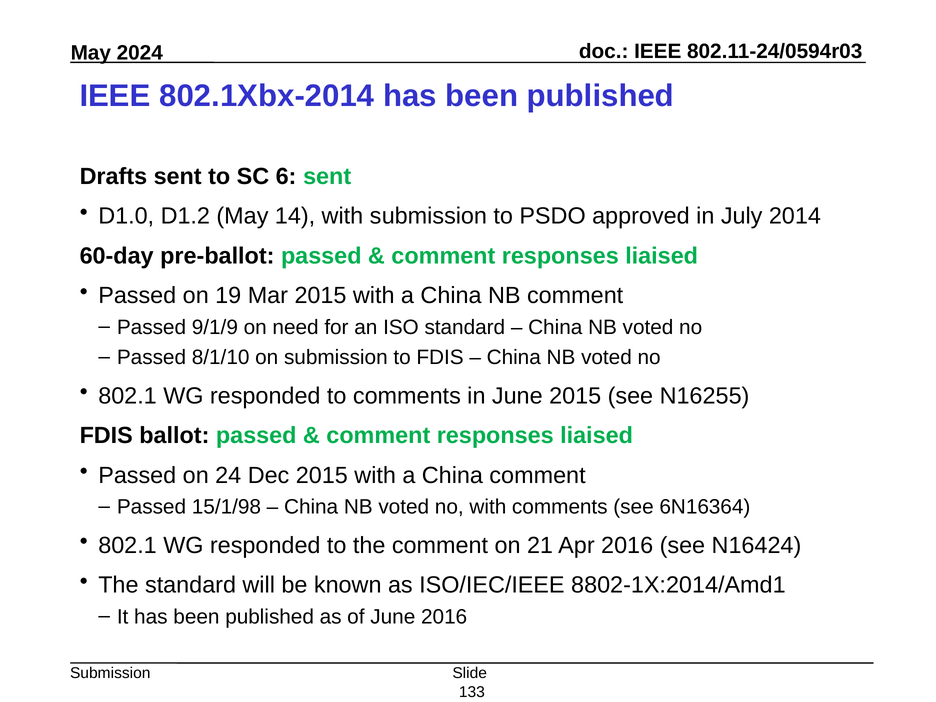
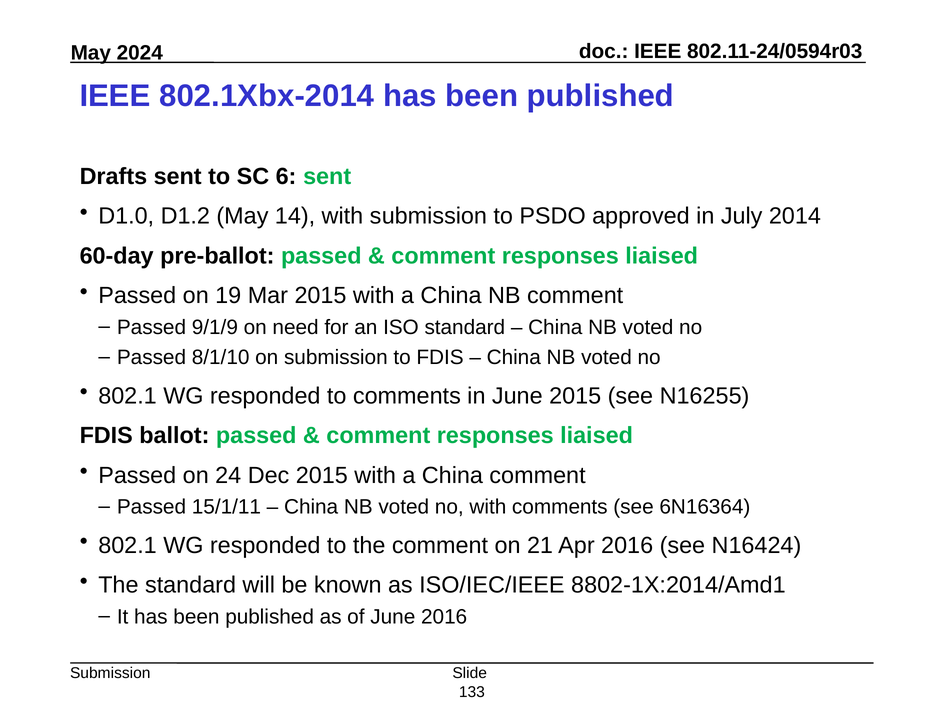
15/1/98: 15/1/98 -> 15/1/11
